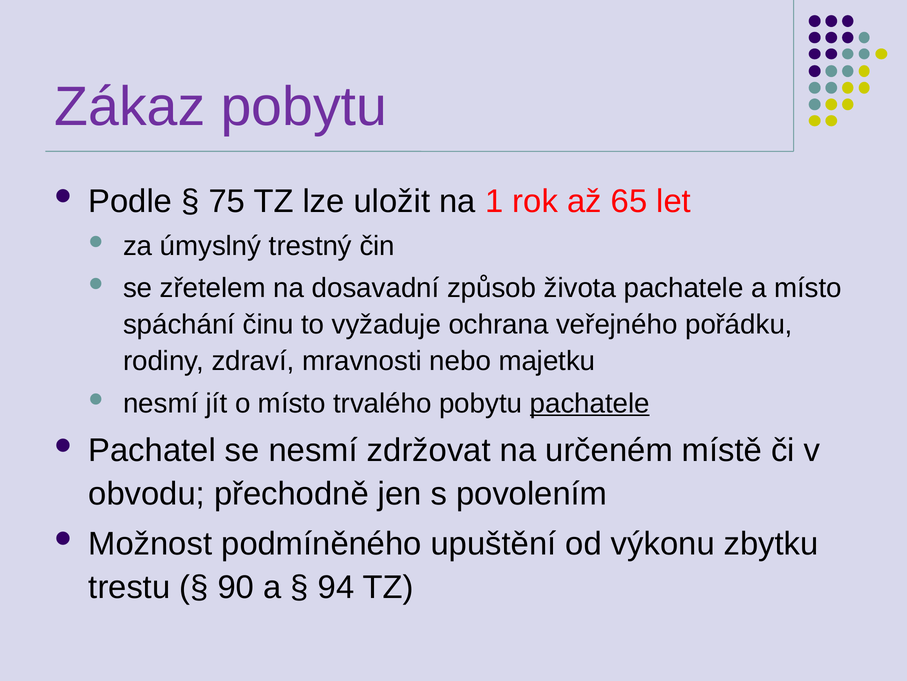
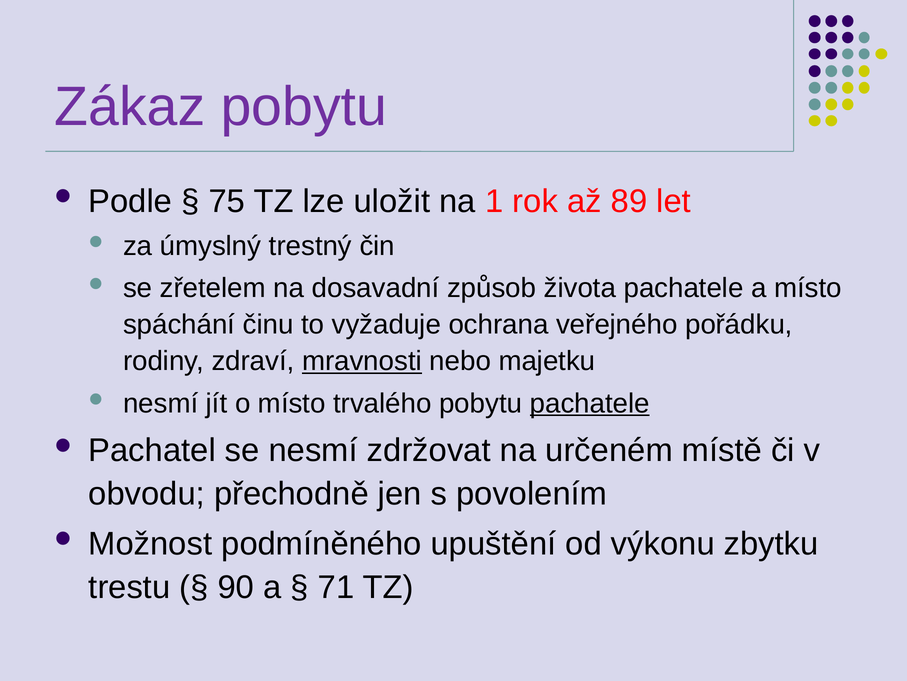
65: 65 -> 89
mravnosti underline: none -> present
94: 94 -> 71
